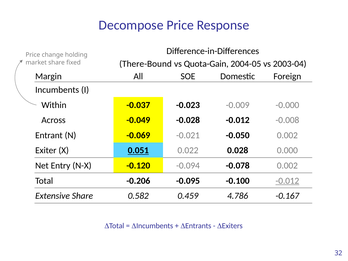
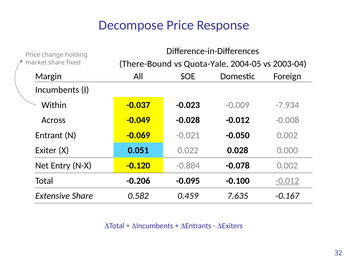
Quota-Gain: Quota-Gain -> Quota-Yale
-0.000: -0.000 -> -7.934
0.051 underline: present -> none
-0.094: -0.094 -> -0.884
4.786: 4.786 -> 7.635
